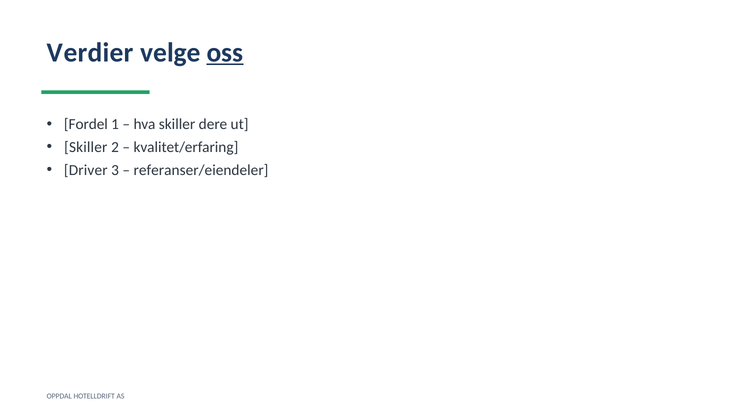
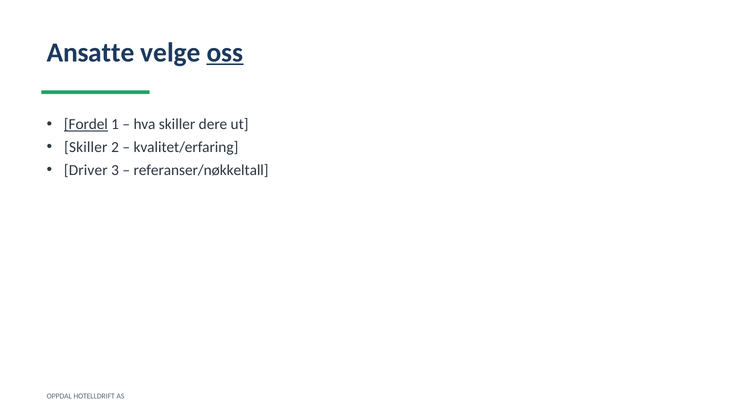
Verdier: Verdier -> Ansatte
Fordel underline: none -> present
referanser/eiendeler: referanser/eiendeler -> referanser/nøkkeltall
